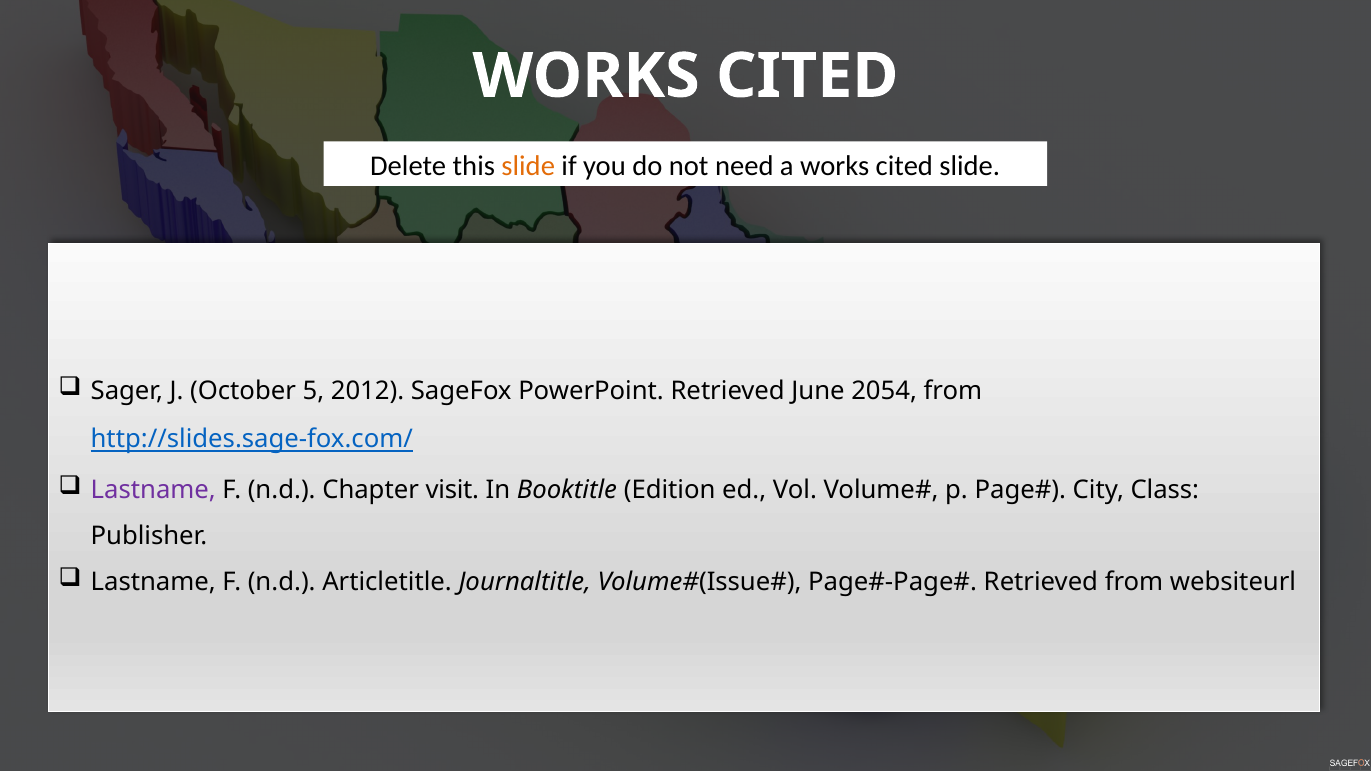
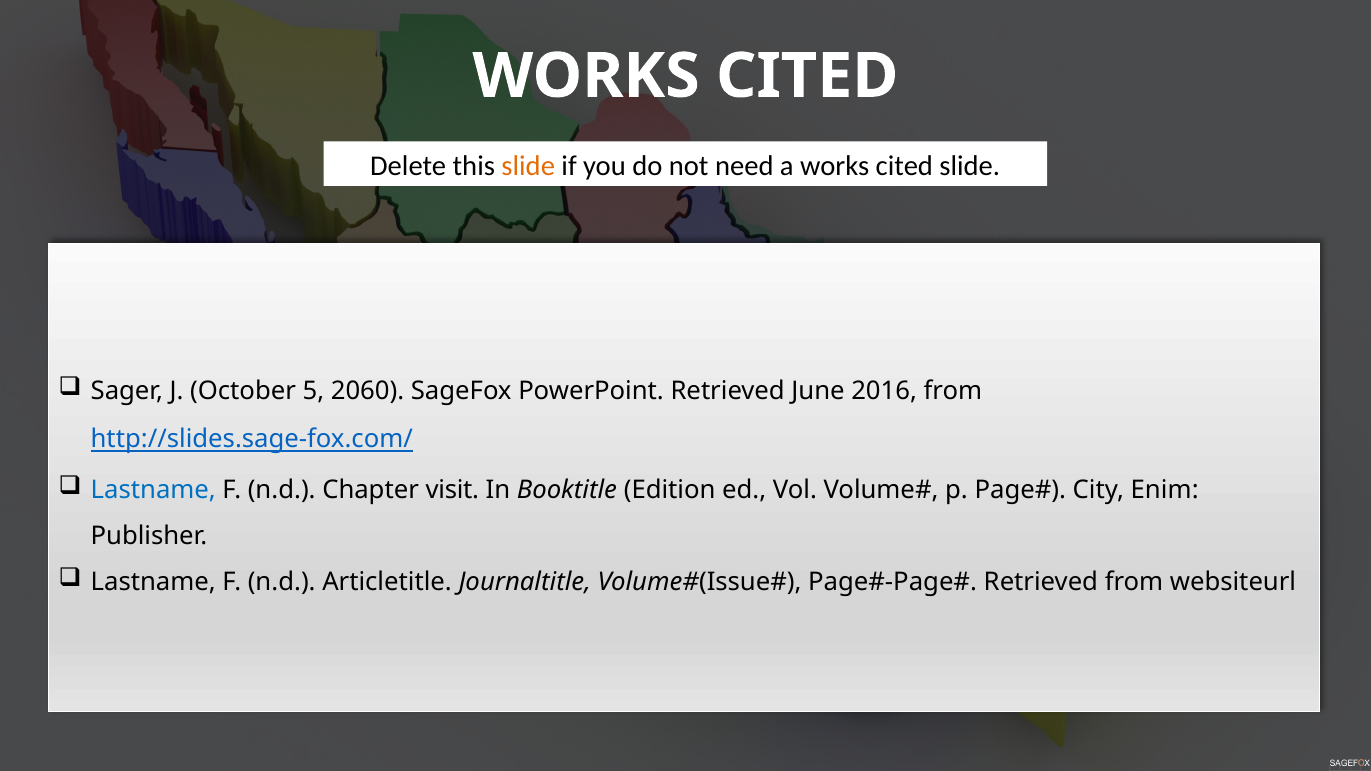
2012: 2012 -> 2060
2054: 2054 -> 2016
Lastname at (153, 490) colour: purple -> blue
Class: Class -> Enim
